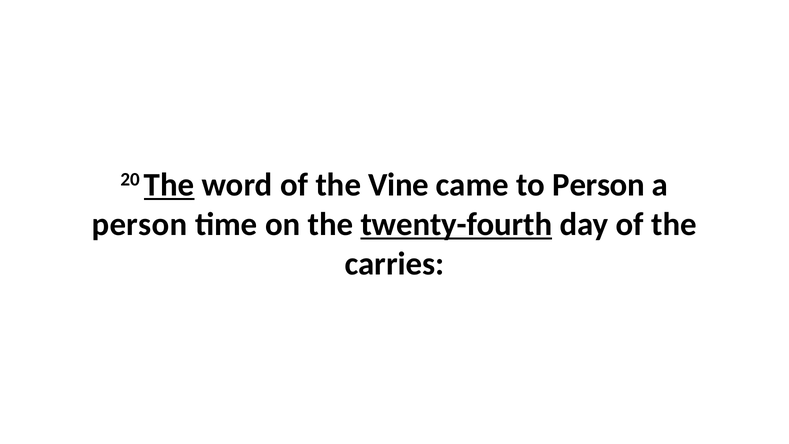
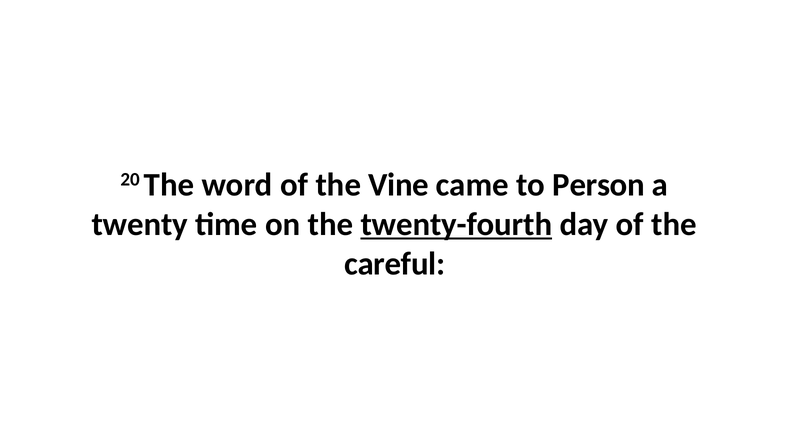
The at (169, 185) underline: present -> none
person at (139, 224): person -> twenty
carries: carries -> careful
